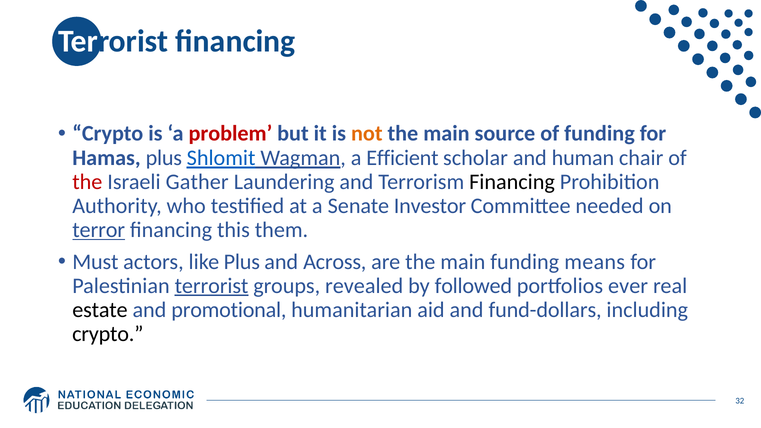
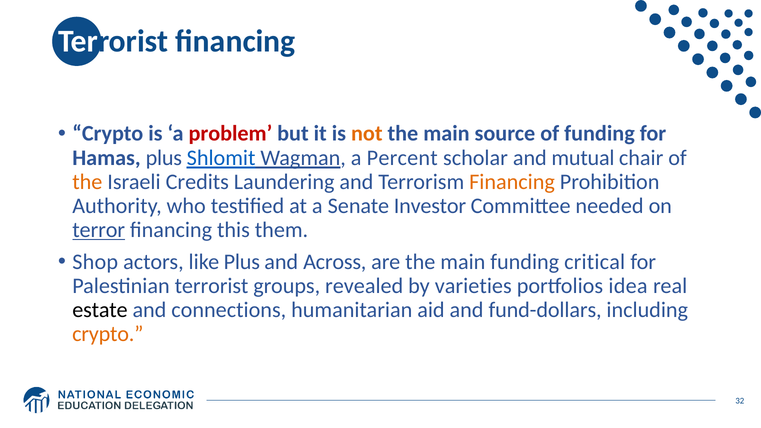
Efficient: Efficient -> Percent
human: human -> mutual
the at (87, 182) colour: red -> orange
Gather: Gather -> Credits
Financing at (512, 182) colour: black -> orange
Must: Must -> Shop
means: means -> critical
terrorist at (212, 286) underline: present -> none
followed: followed -> varieties
ever: ever -> idea
promotional: promotional -> connections
crypto at (108, 334) colour: black -> orange
